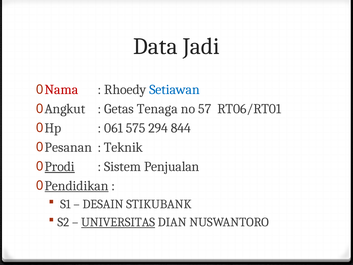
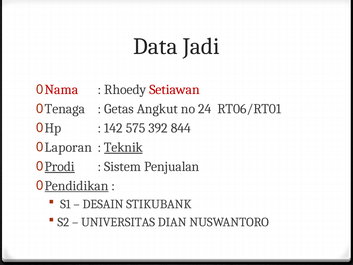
Setiawan colour: blue -> red
Angkut: Angkut -> Tenaga
Tenaga: Tenaga -> Angkut
57: 57 -> 24
061: 061 -> 142
294: 294 -> 392
Pesanan: Pesanan -> Laporan
Teknik underline: none -> present
UNIVERSITAS underline: present -> none
